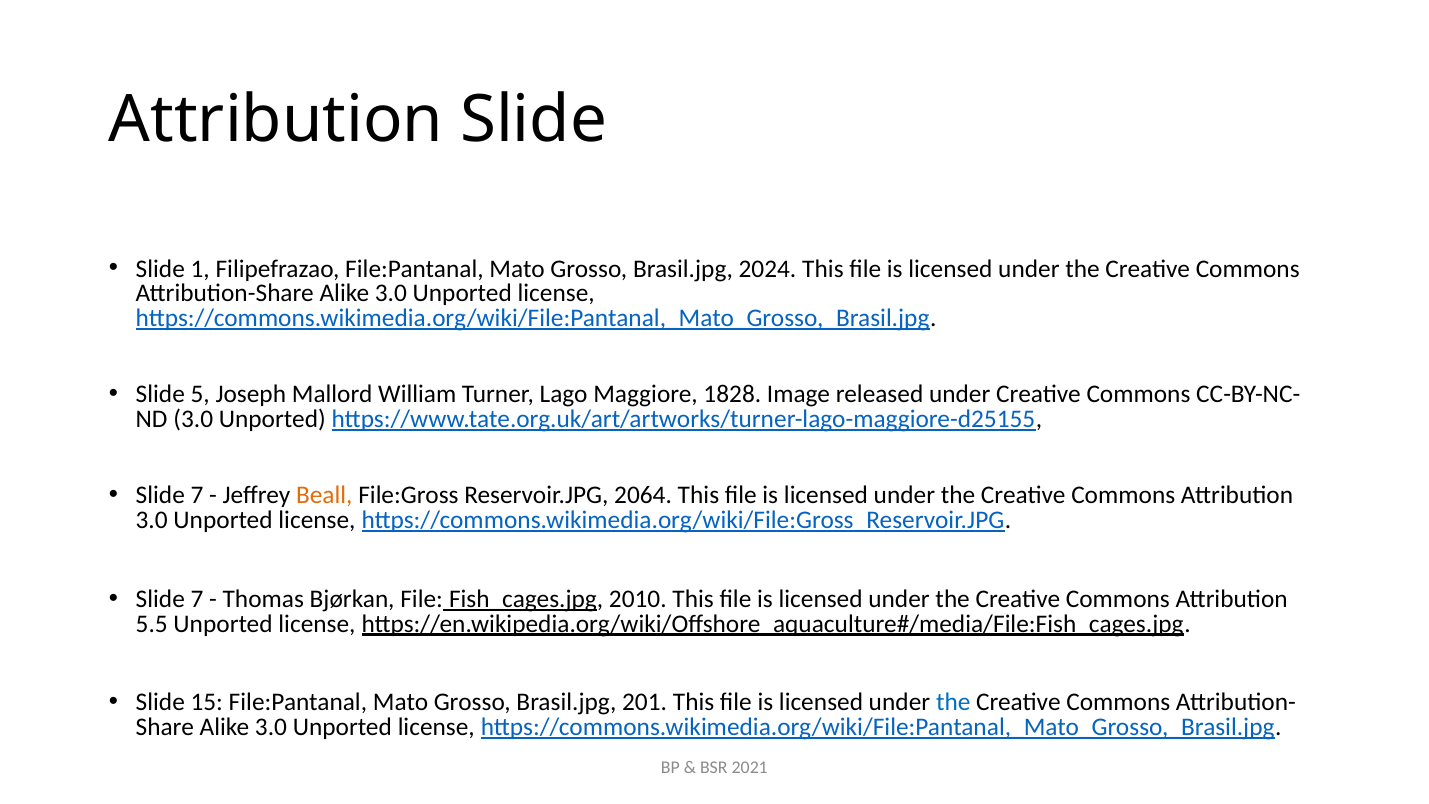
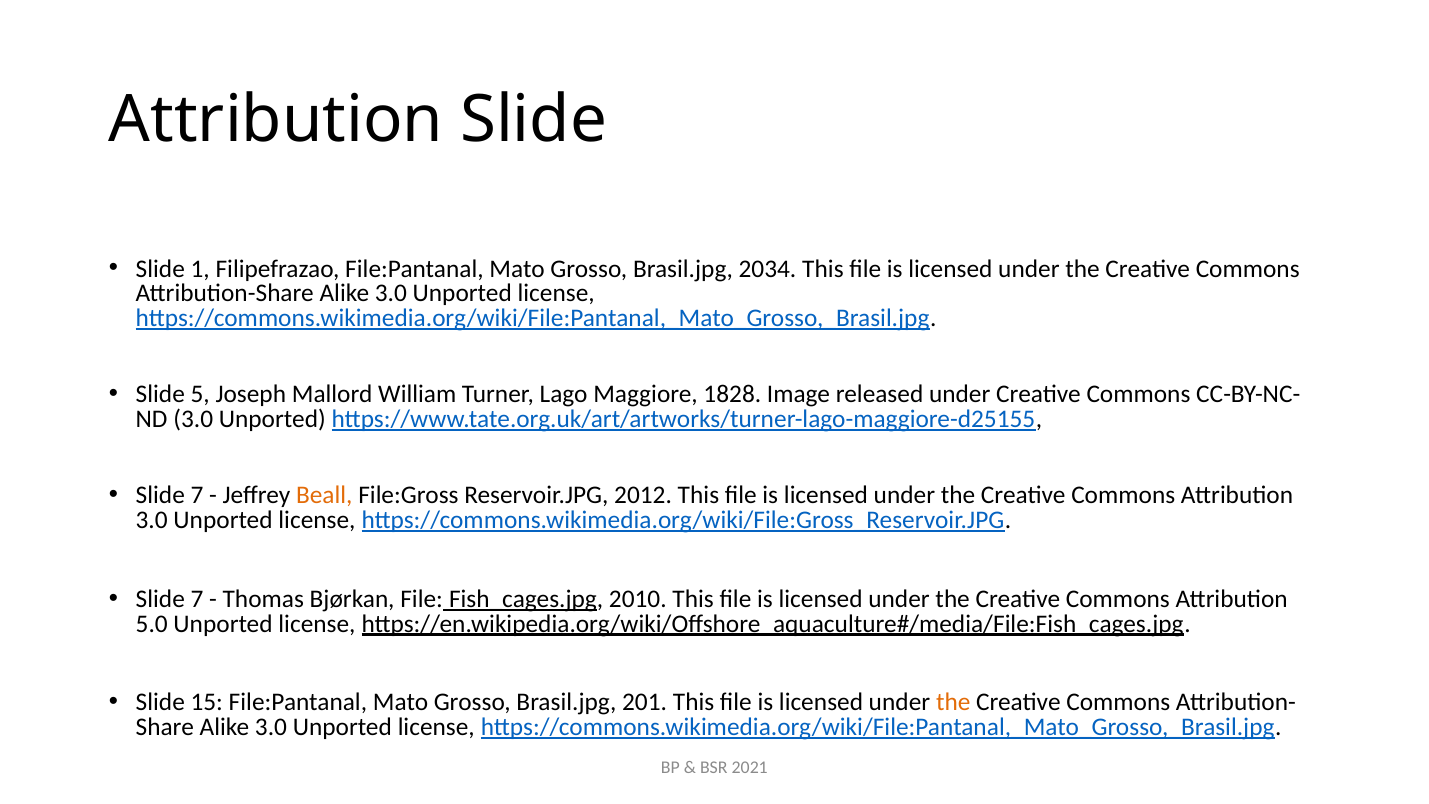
2024: 2024 -> 2034
2064: 2064 -> 2012
5.5: 5.5 -> 5.0
the at (953, 702) colour: blue -> orange
